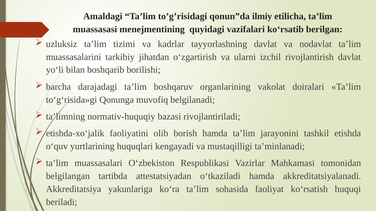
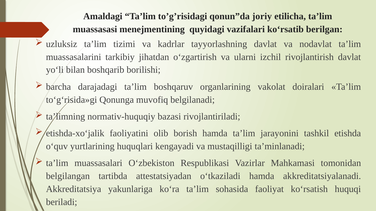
ilmiy: ilmiy -> joriy
